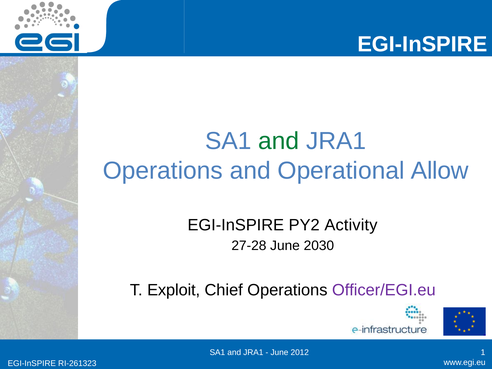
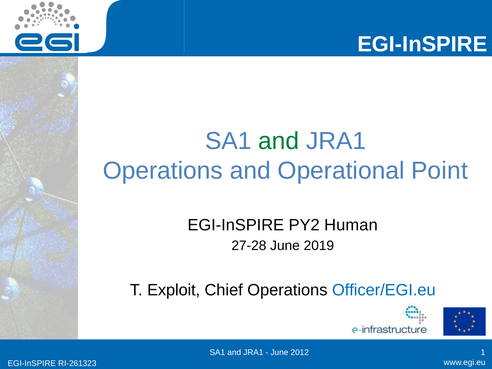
Allow: Allow -> Point
Activity: Activity -> Human
2030: 2030 -> 2019
Officer/EGI.eu colour: purple -> blue
